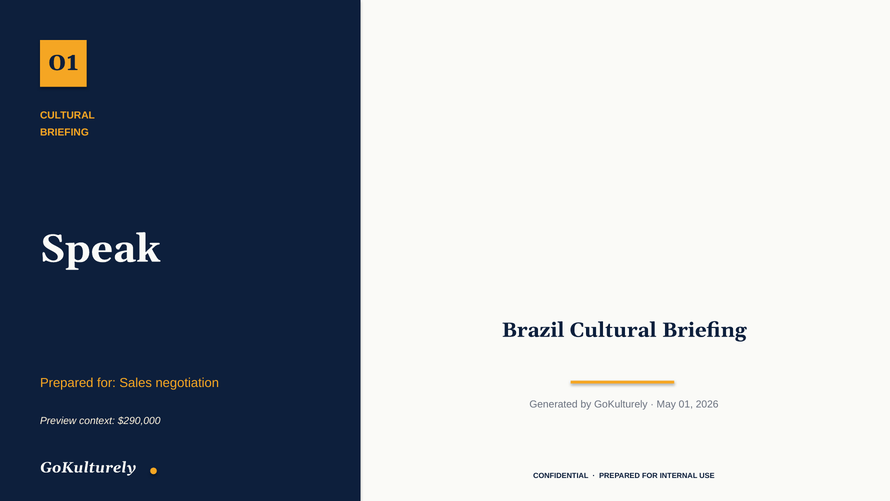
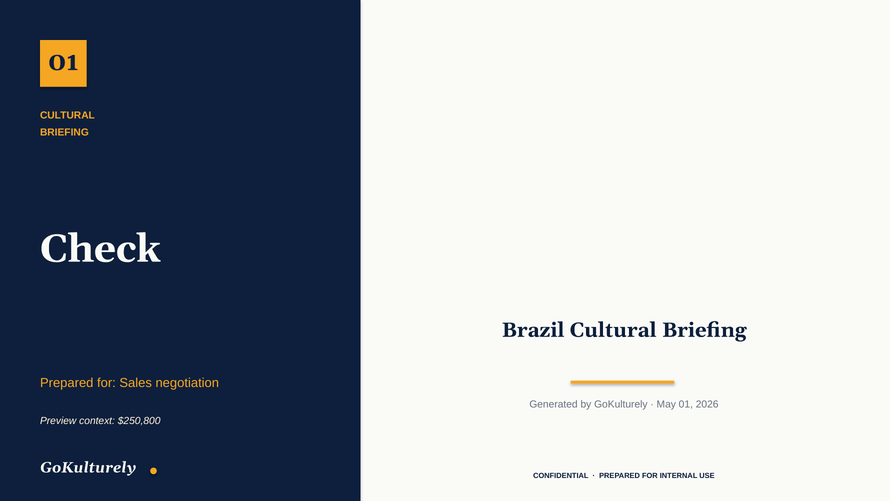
Speak: Speak -> Check
$290,000: $290,000 -> $250,800
